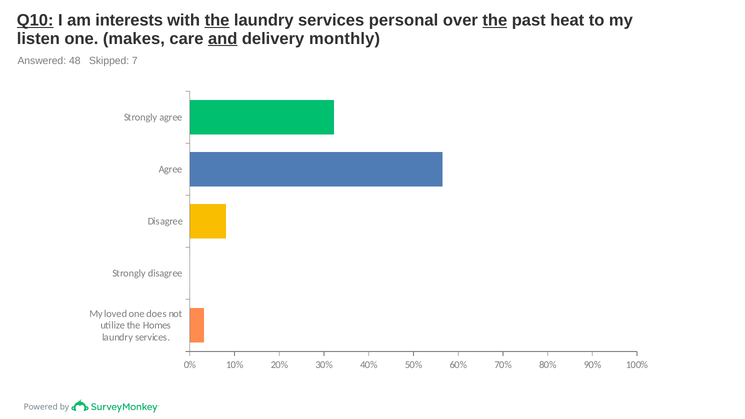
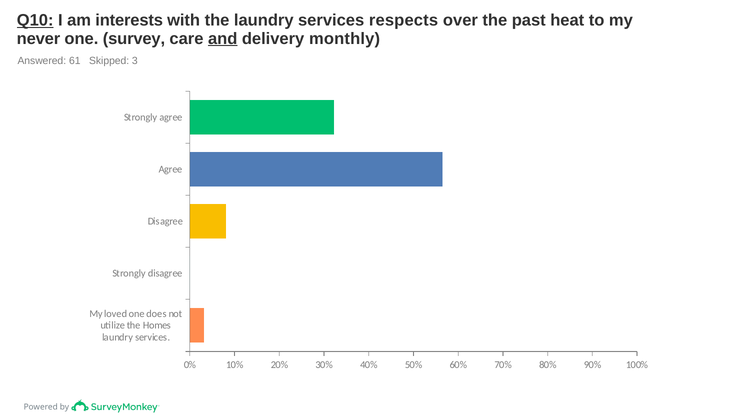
the at (217, 20) underline: present -> none
personal: personal -> respects
the at (495, 20) underline: present -> none
listen: listen -> never
makes: makes -> survey
48: 48 -> 61
7: 7 -> 3
